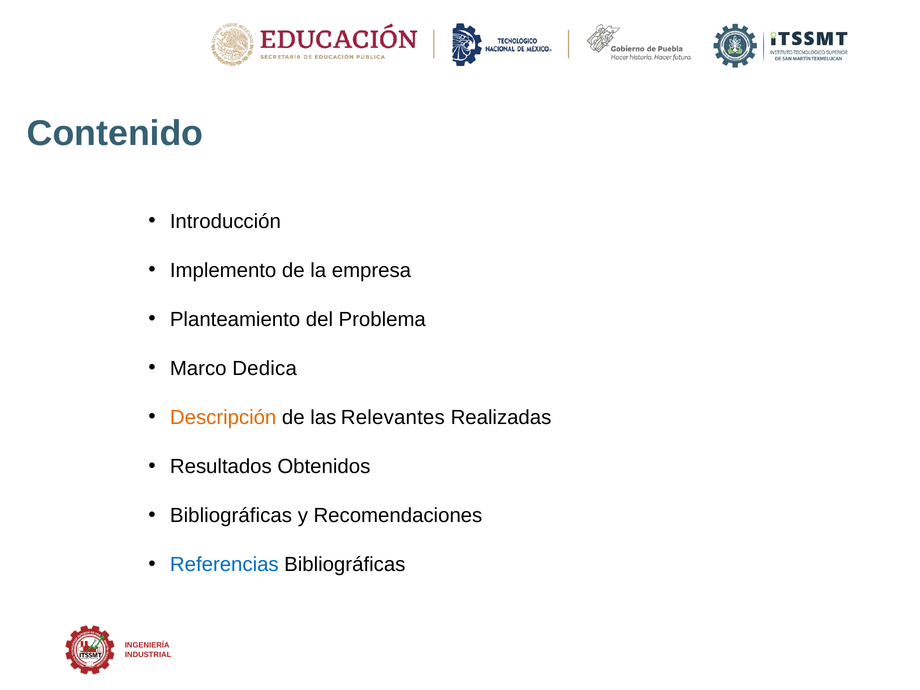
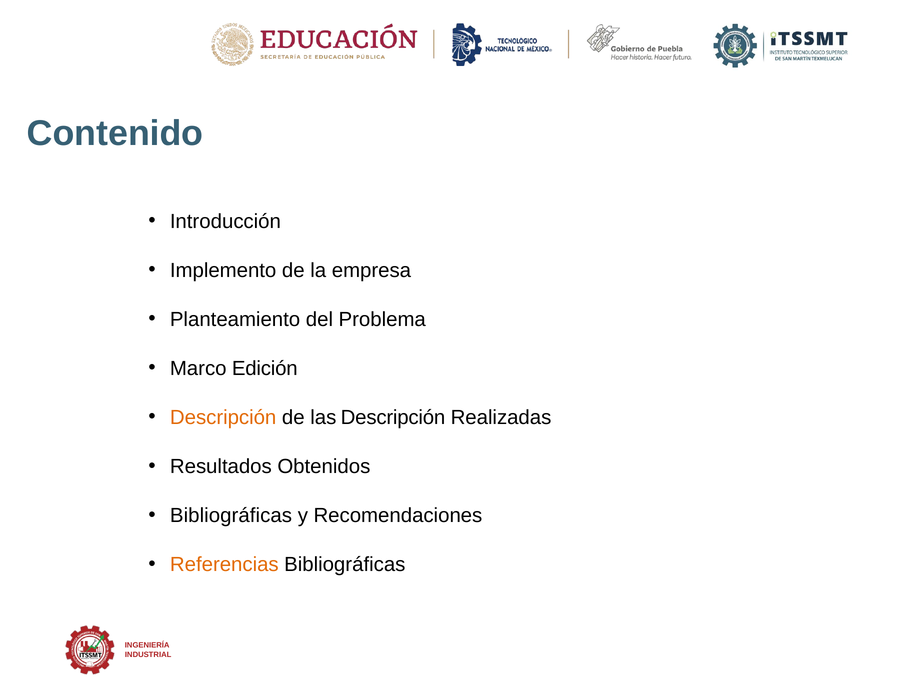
Dedica: Dedica -> Edición
las Relevantes: Relevantes -> Descripción
Referencias colour: blue -> orange
